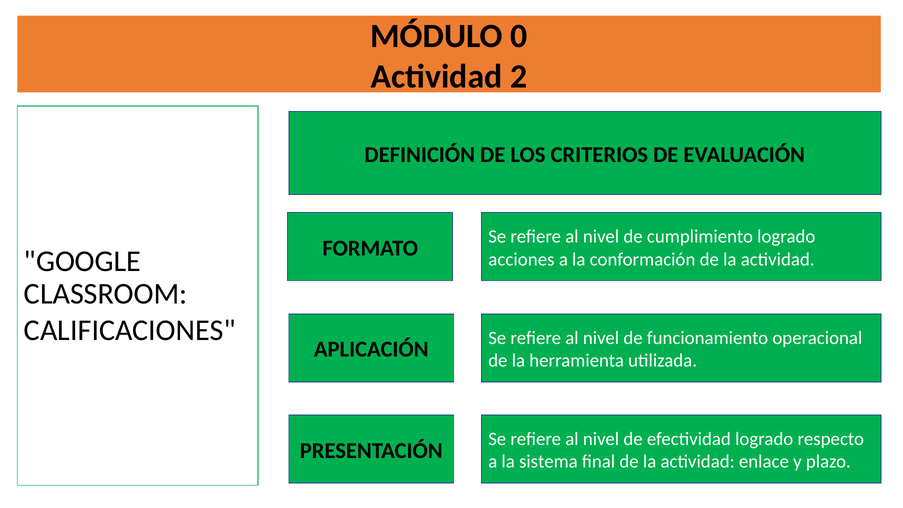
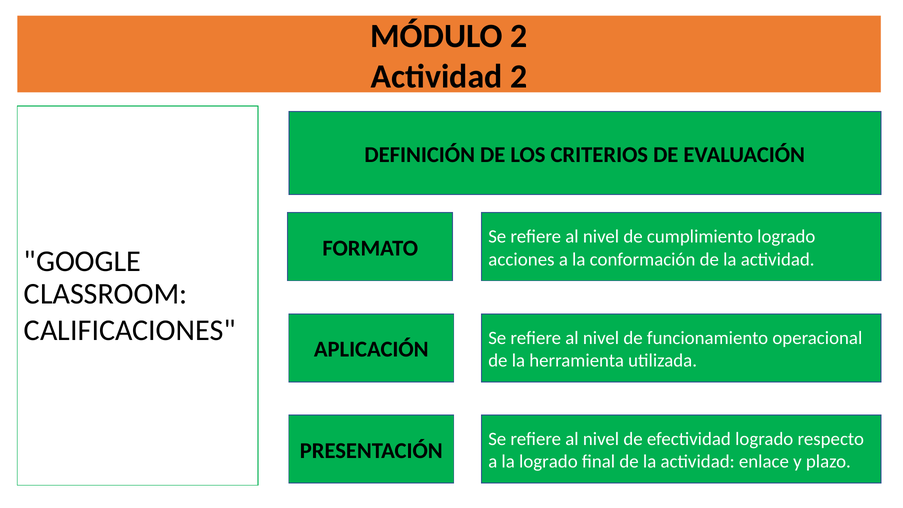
MÓDULO 0: 0 -> 2
la sistema: sistema -> logrado
